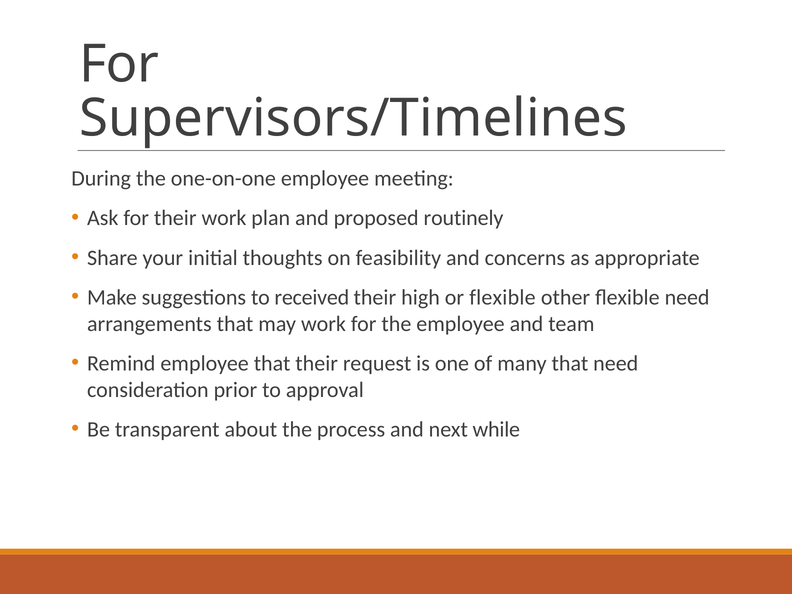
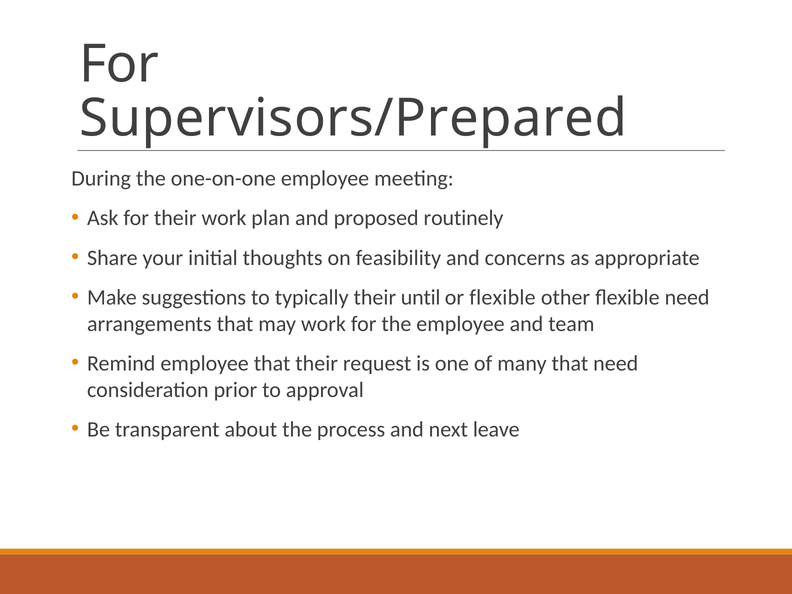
Supervisors/Timelines: Supervisors/Timelines -> Supervisors/Prepared
received: received -> typically
high: high -> until
while: while -> leave
